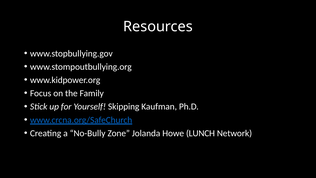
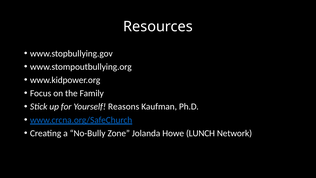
Skipping: Skipping -> Reasons
